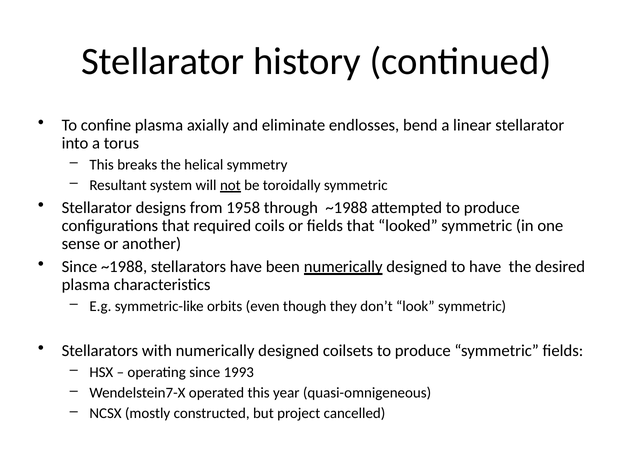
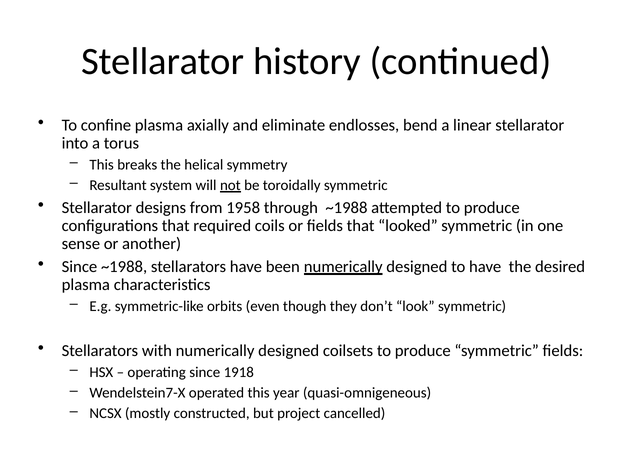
1993: 1993 -> 1918
